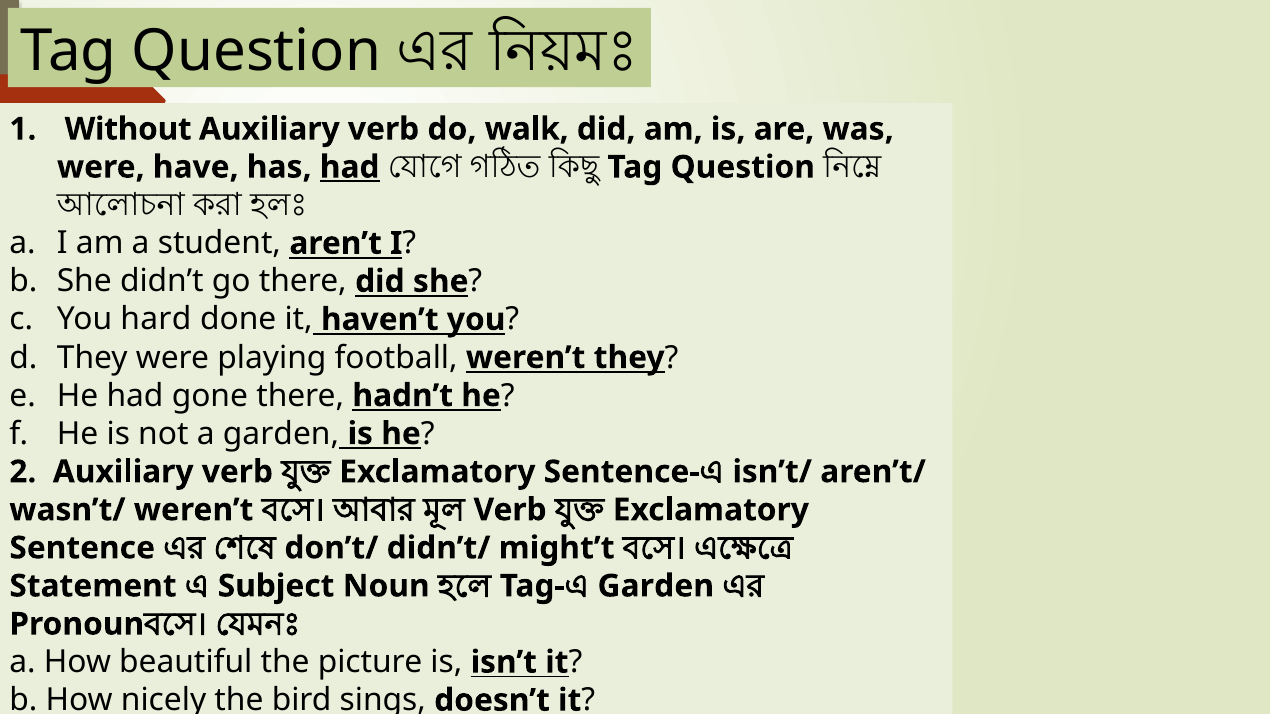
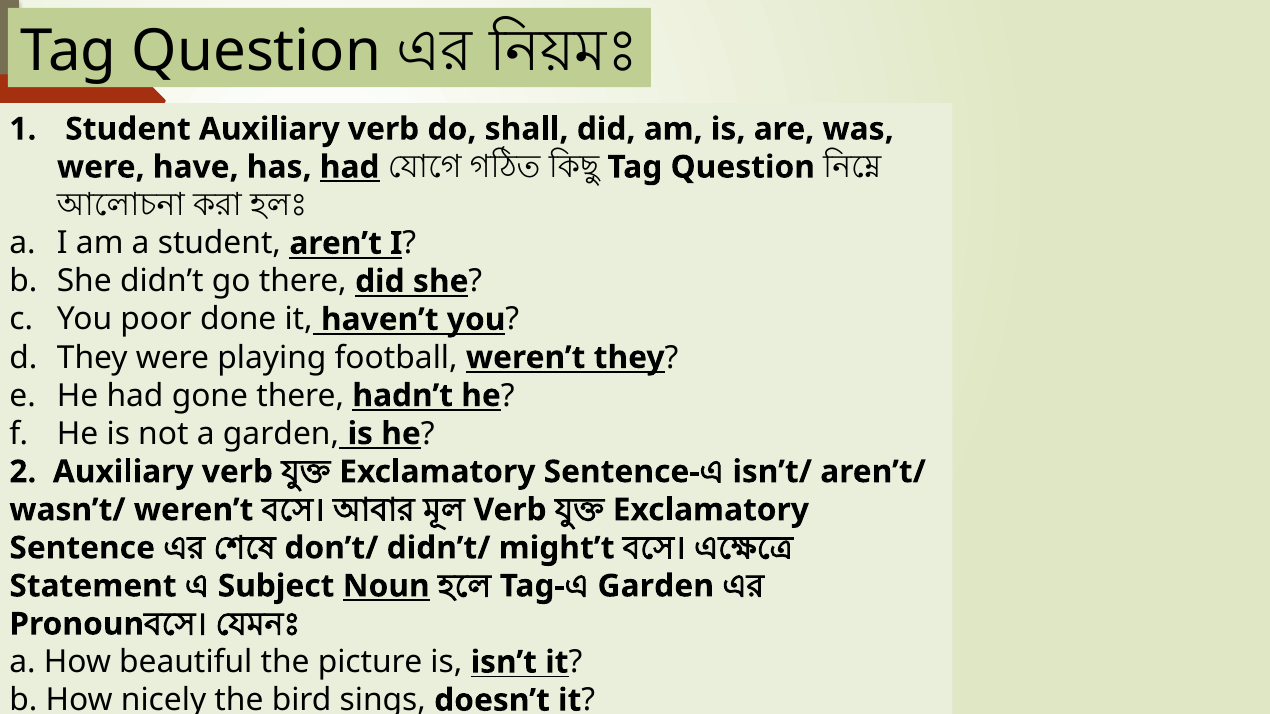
Without at (128, 129): Without -> Student
walk: walk -> shall
hard: hard -> poor
Noun underline: none -> present
